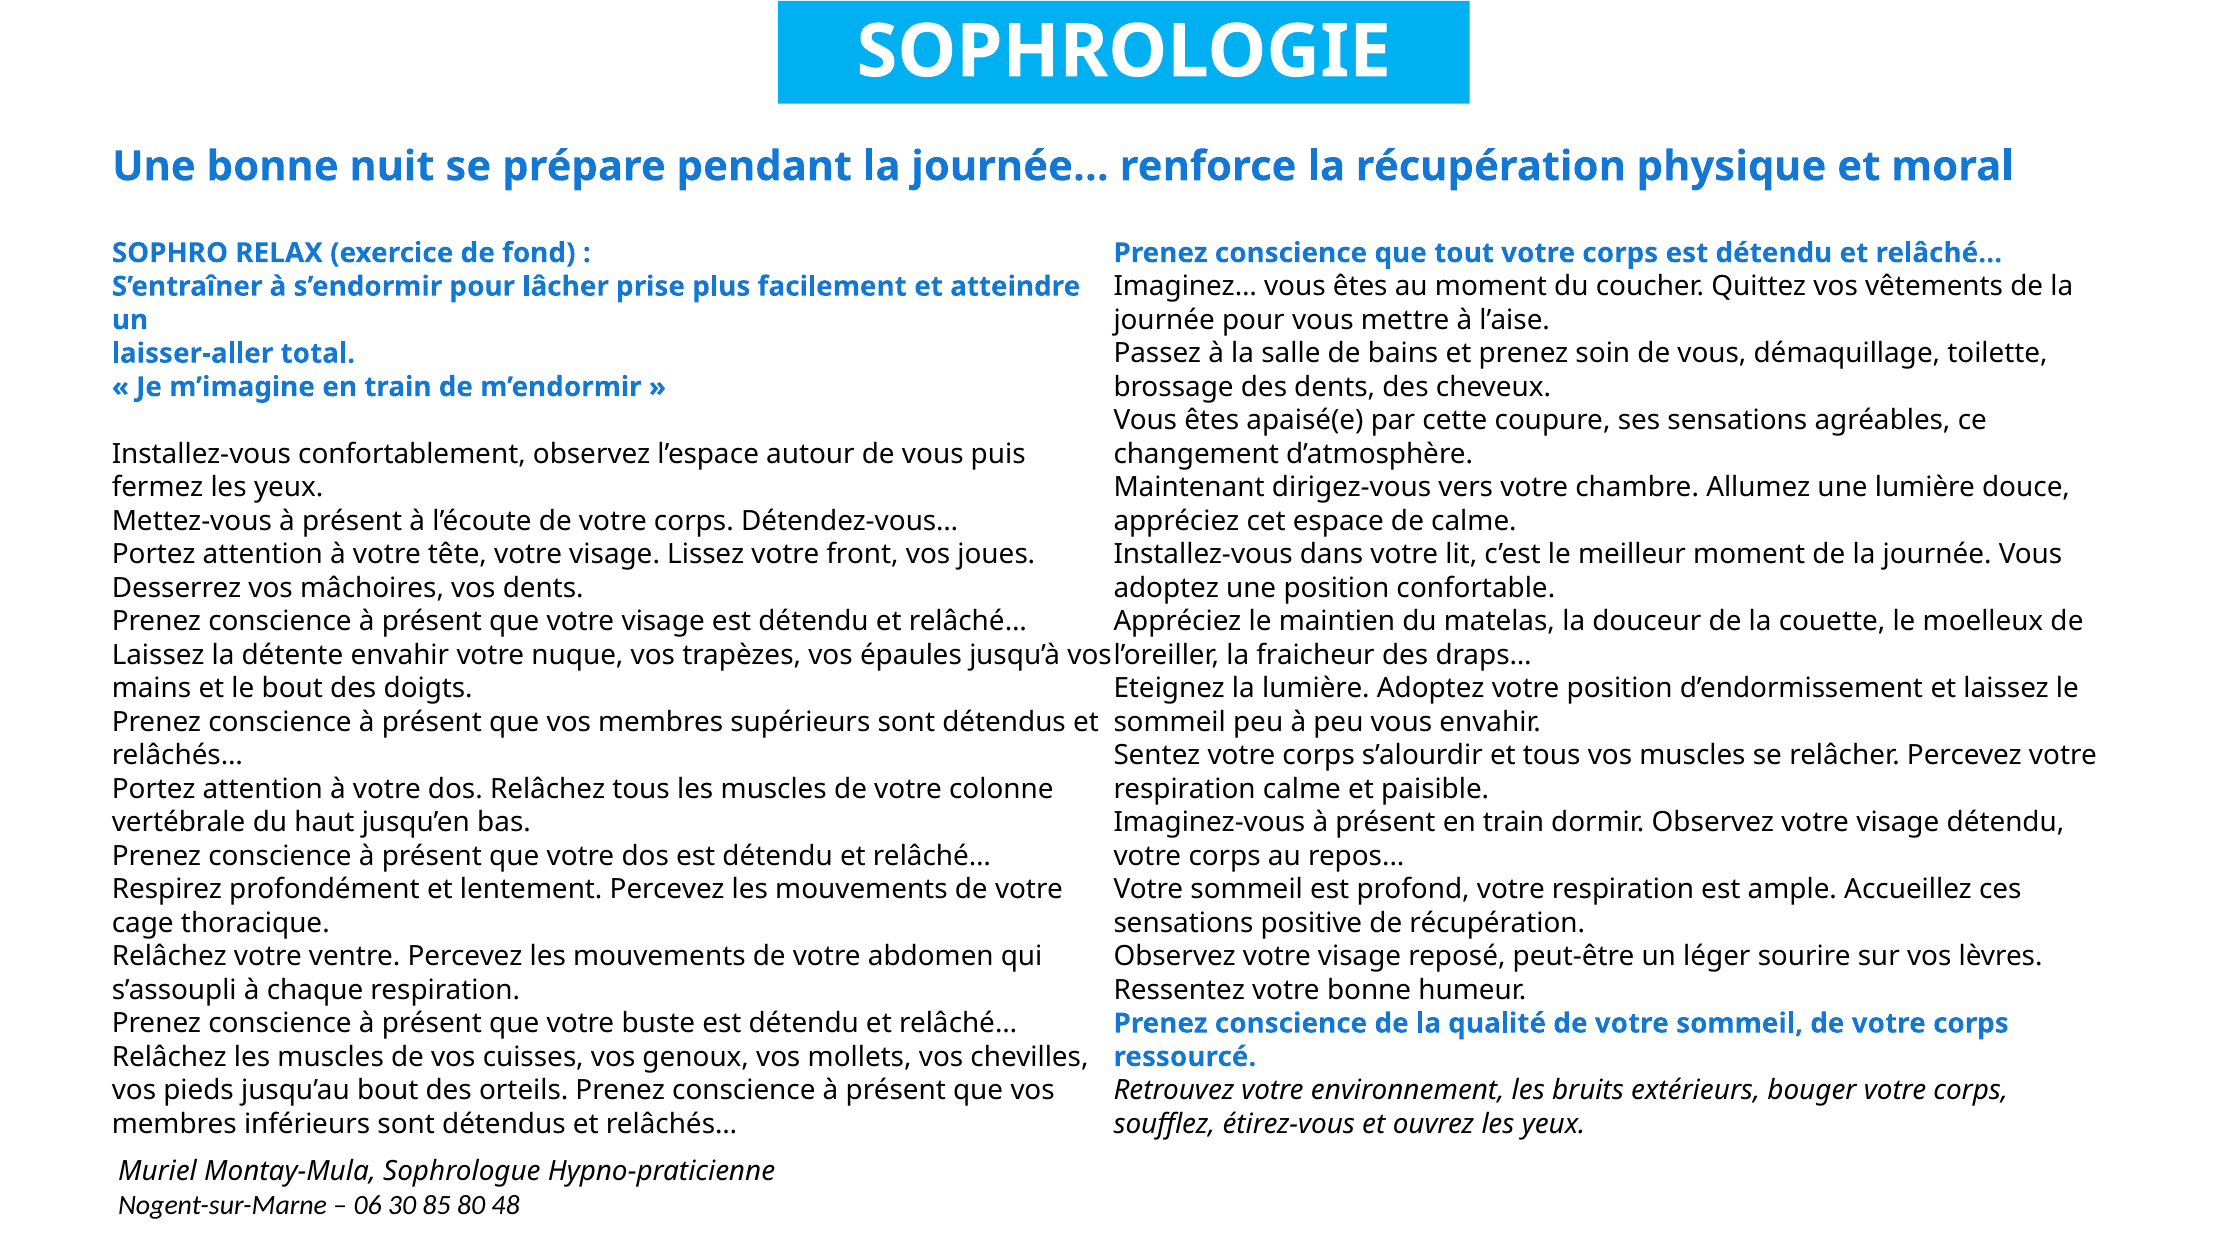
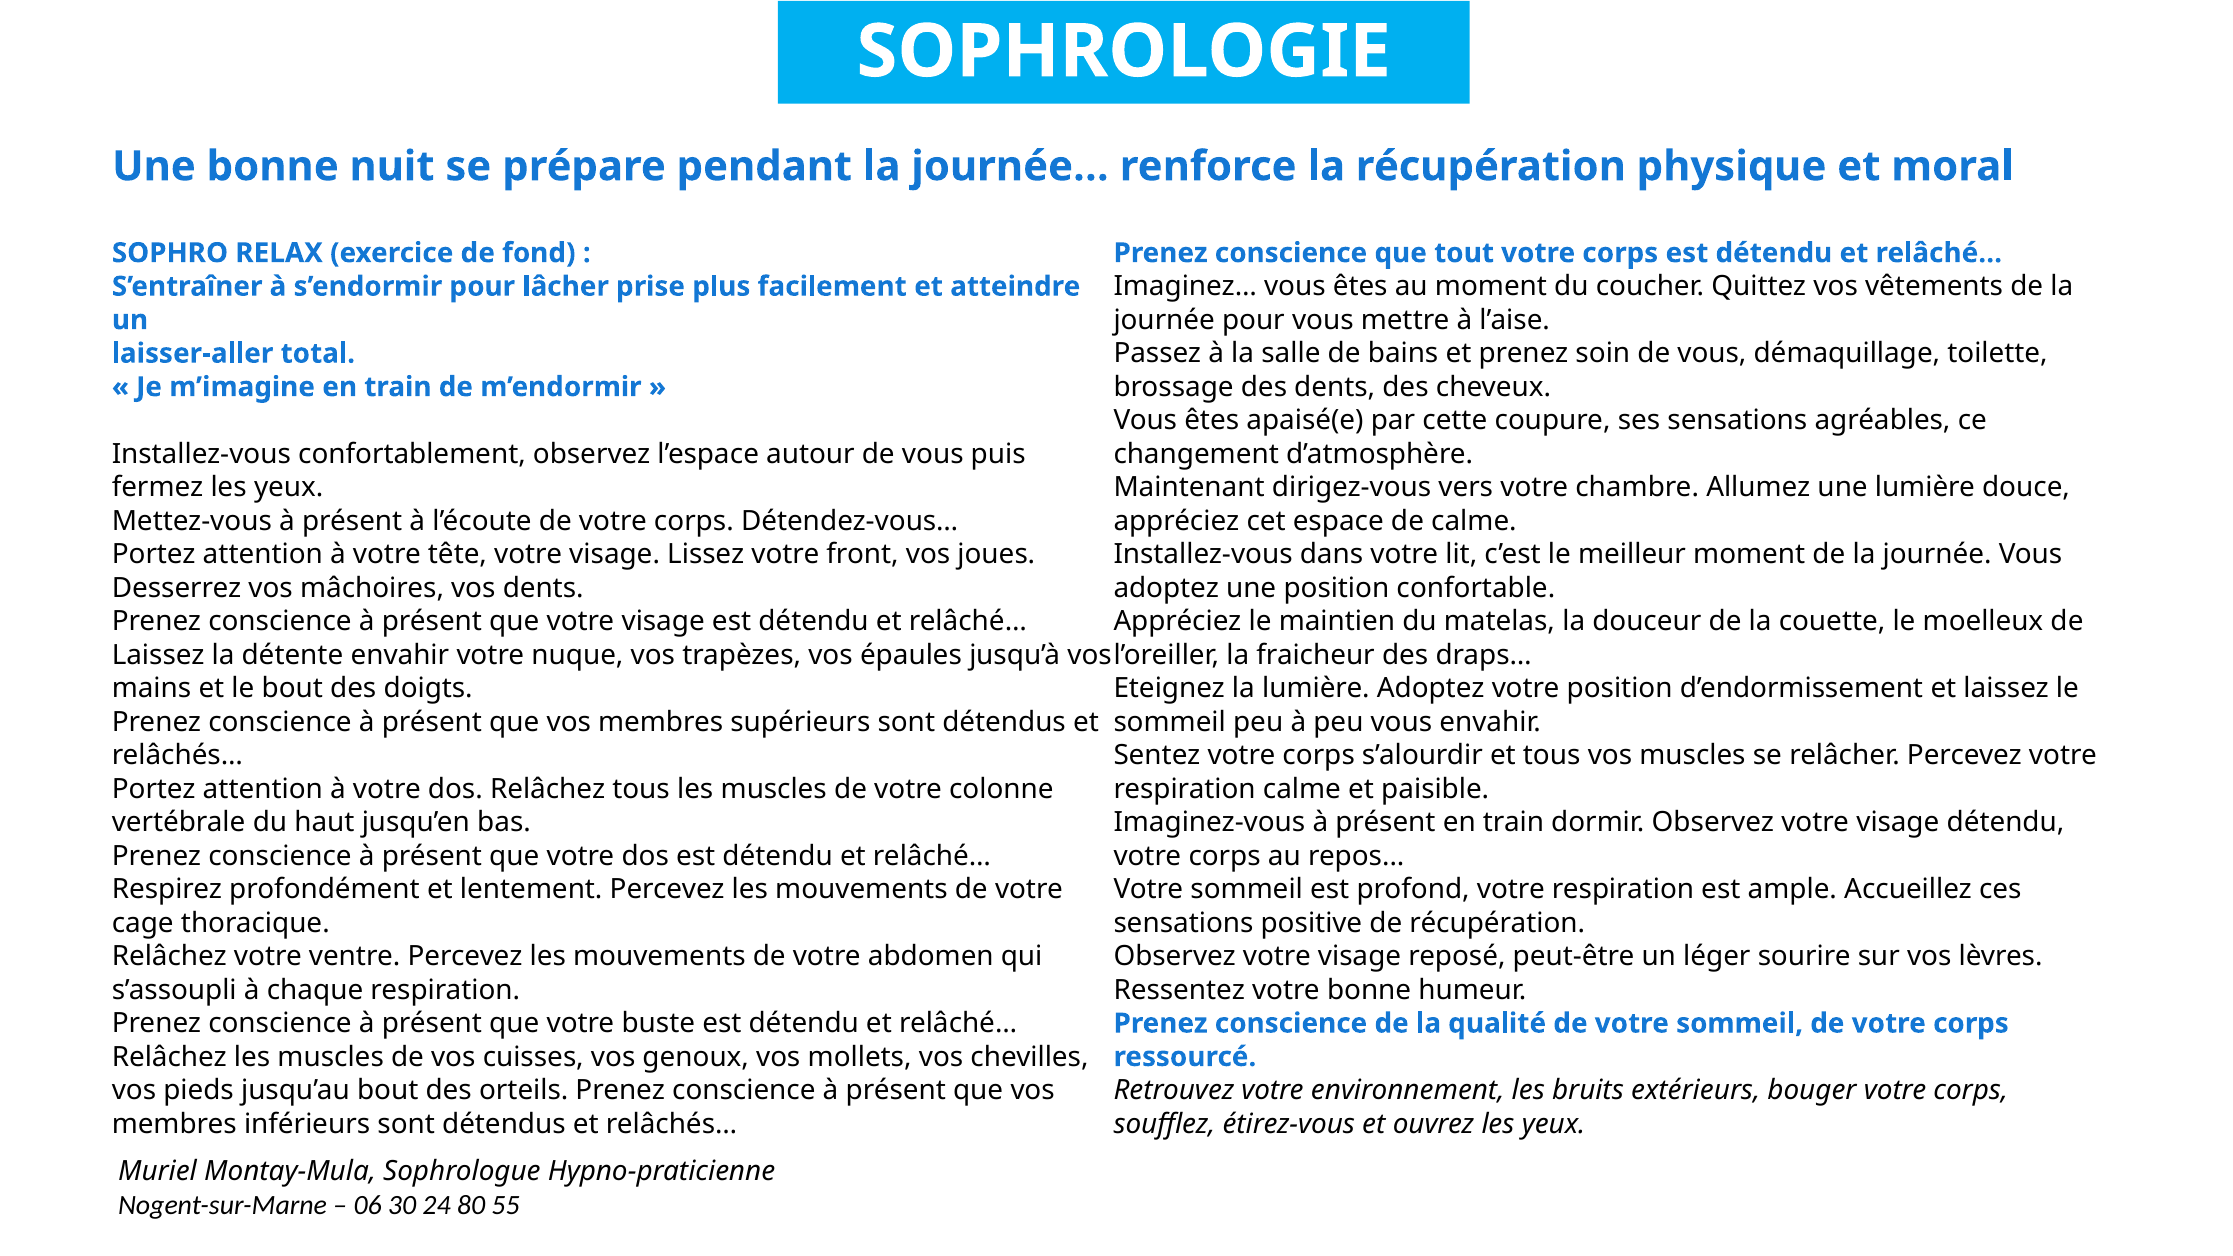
85: 85 -> 24
48: 48 -> 55
